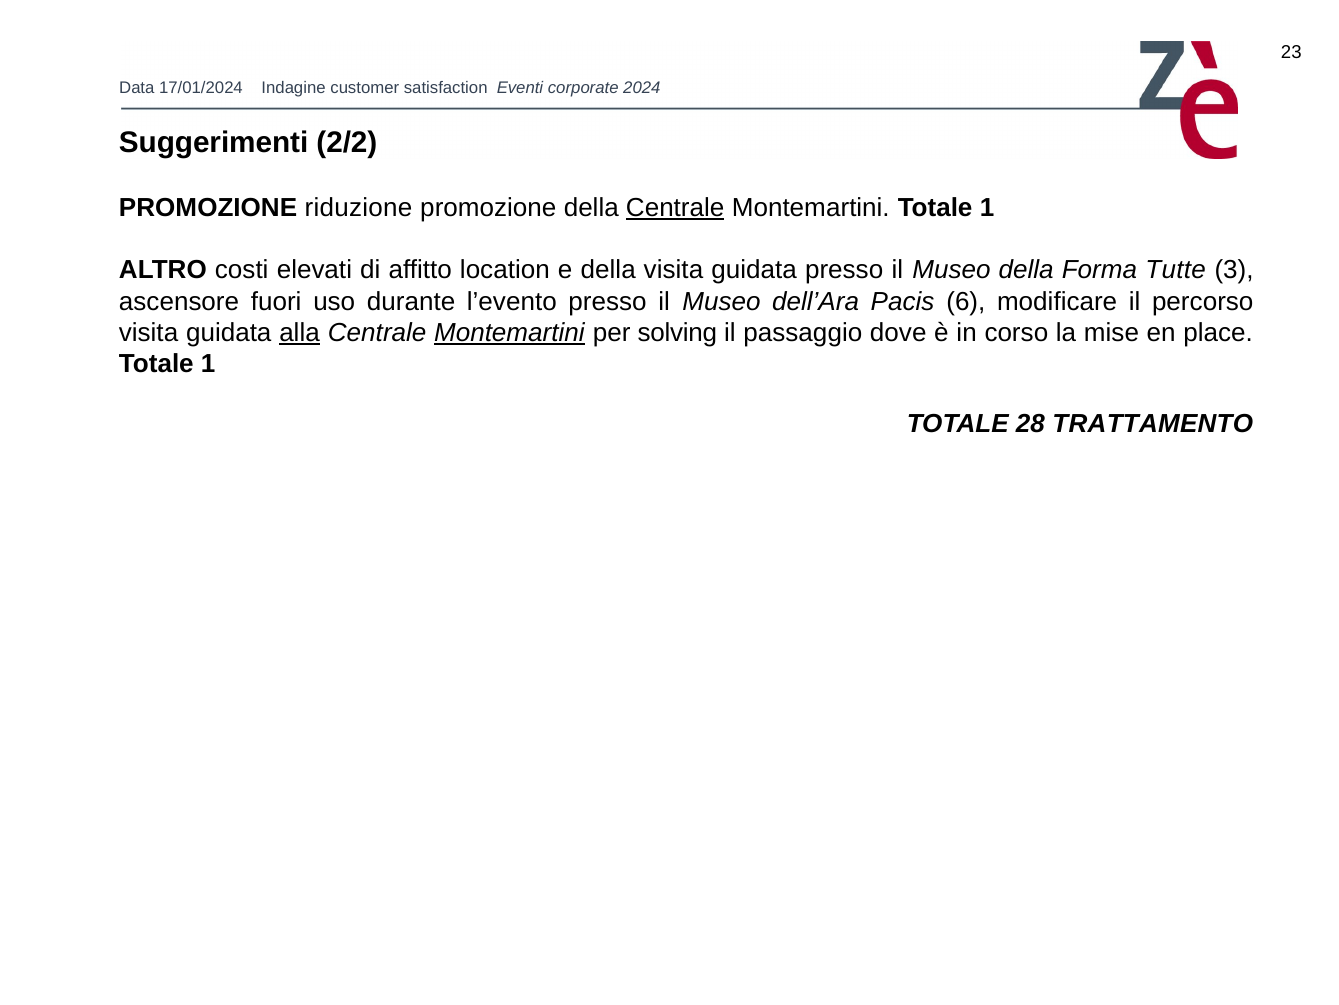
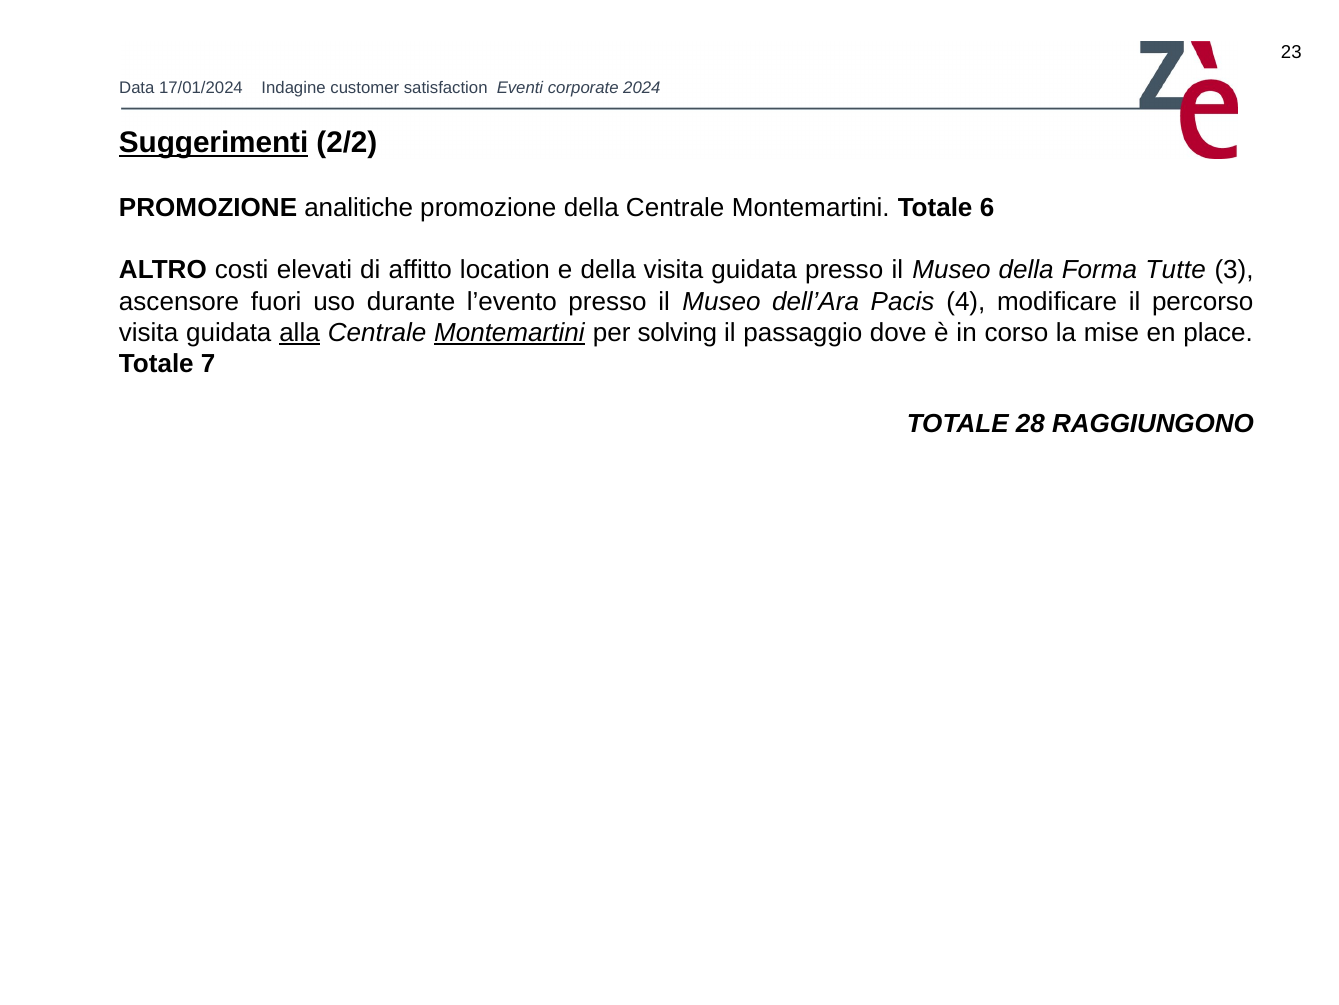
Suggerimenti underline: none -> present
riduzione: riduzione -> analitiche
Centrale at (675, 207) underline: present -> none
Montemartini Totale 1: 1 -> 6
6: 6 -> 4
1 at (208, 364): 1 -> 7
TRATTAMENTO: TRATTAMENTO -> RAGGIUNGONO
